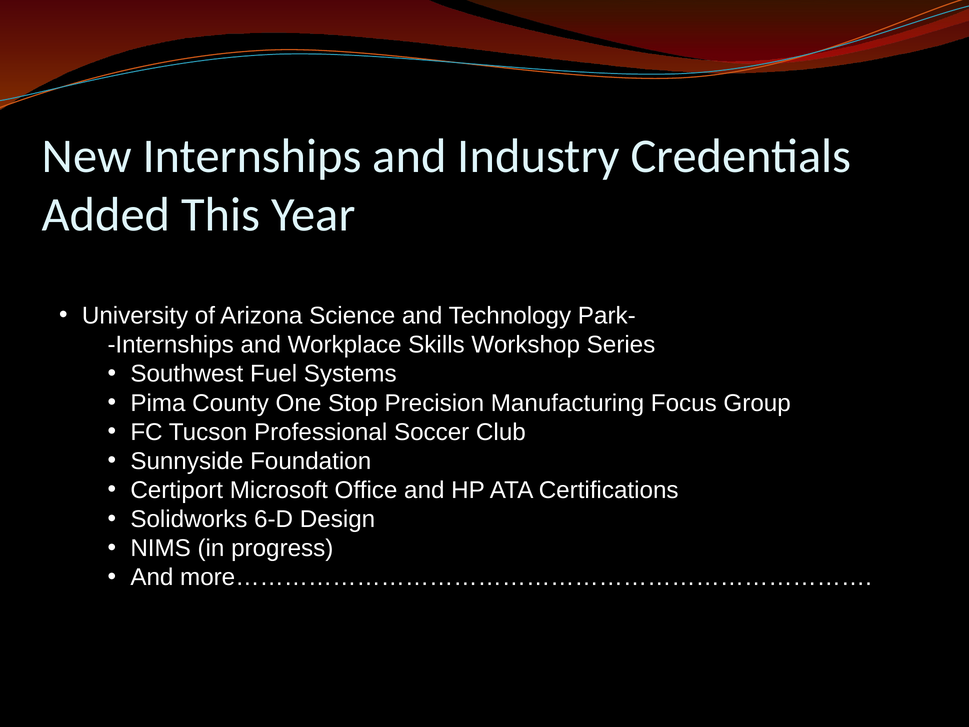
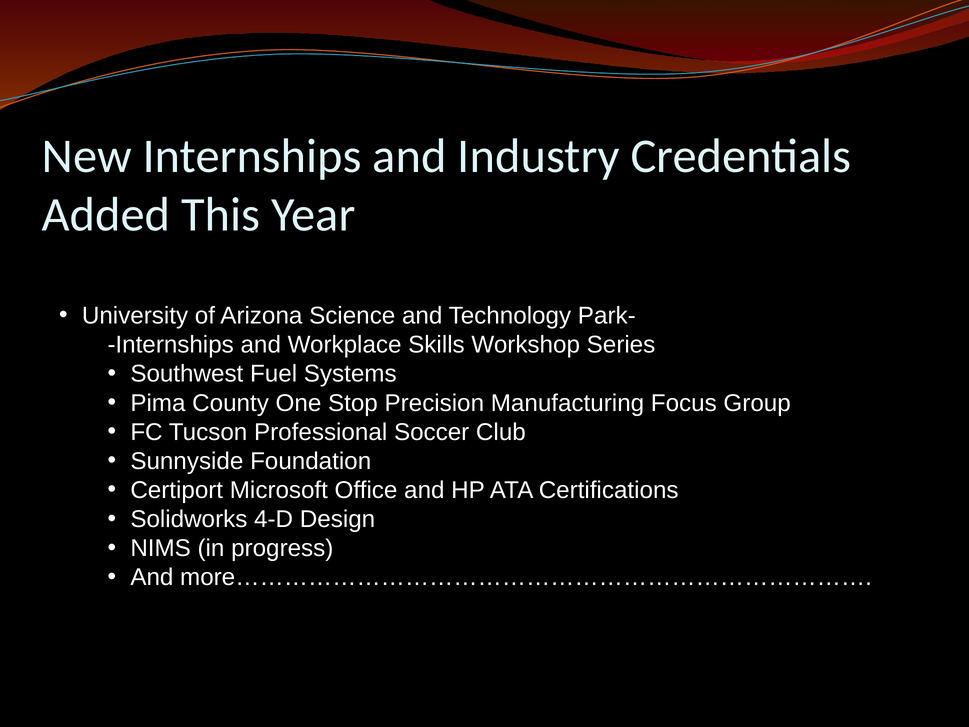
6-D: 6-D -> 4-D
